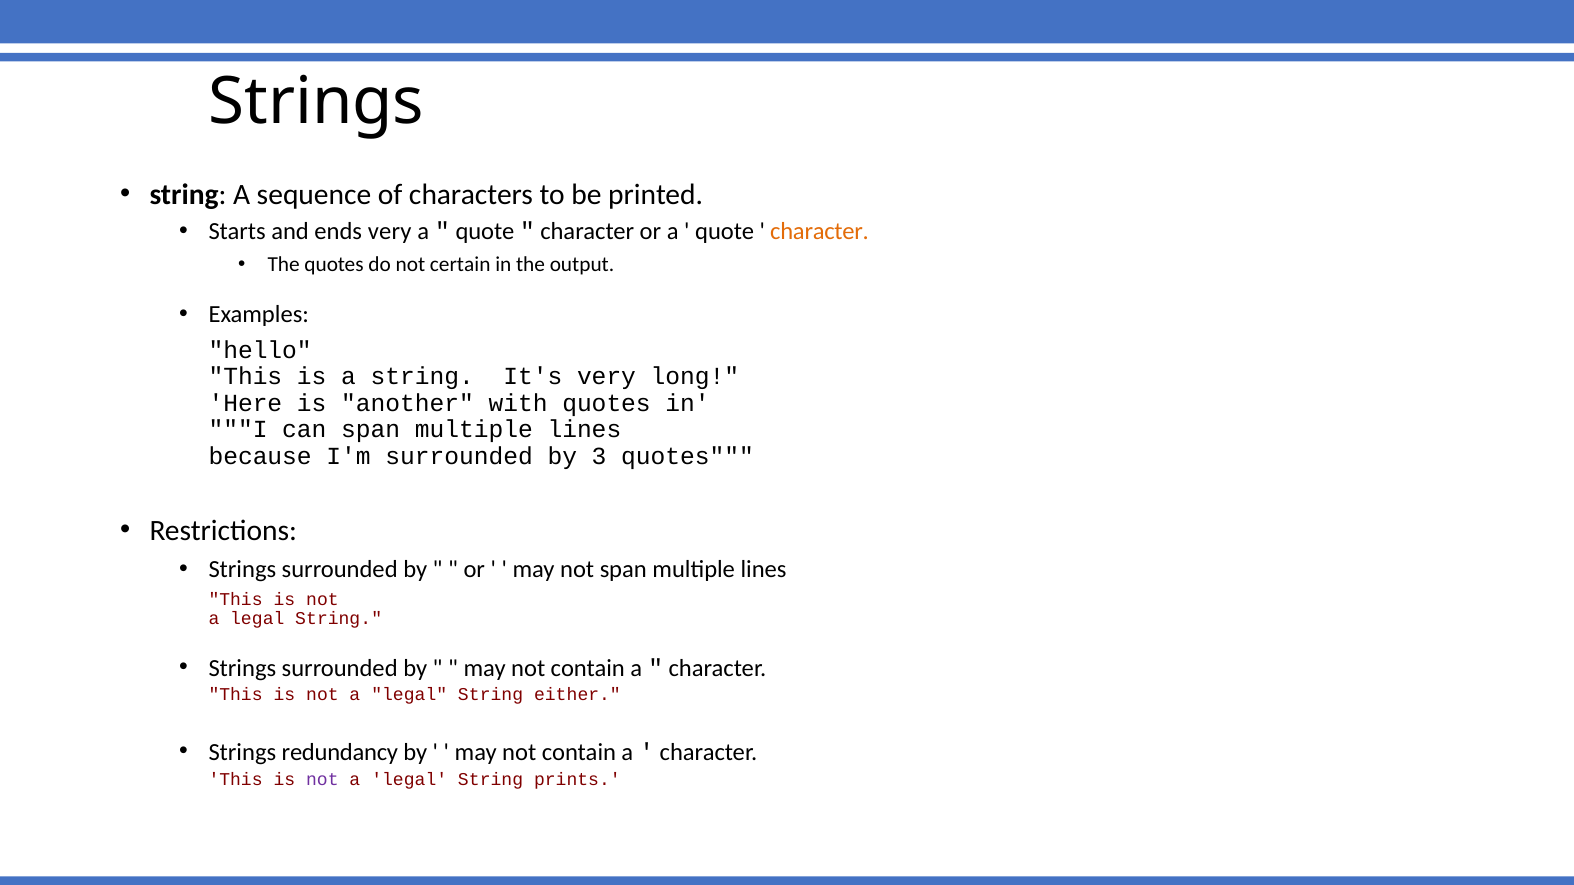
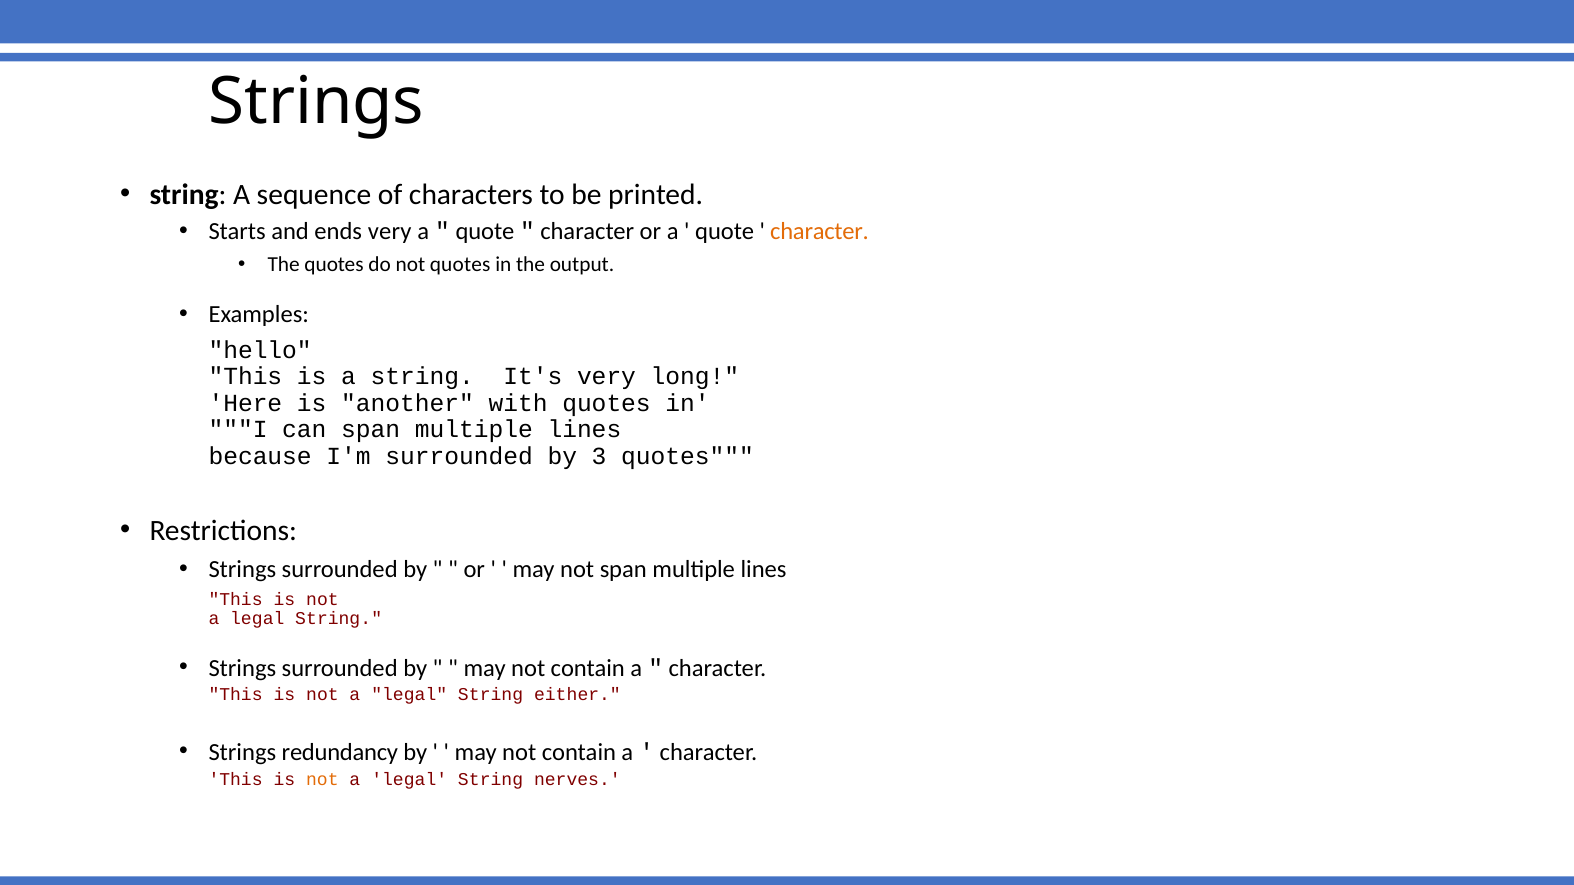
not certain: certain -> quotes
not at (322, 779) colour: purple -> orange
prints: prints -> nerves
